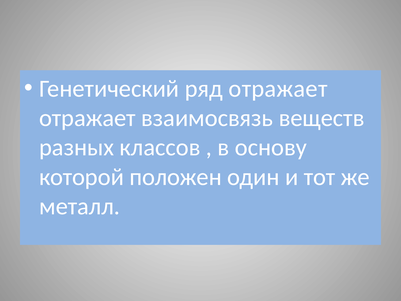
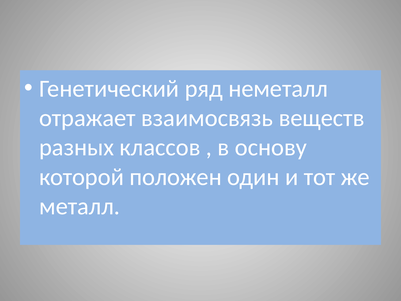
ряд отражает: отражает -> неметалл
